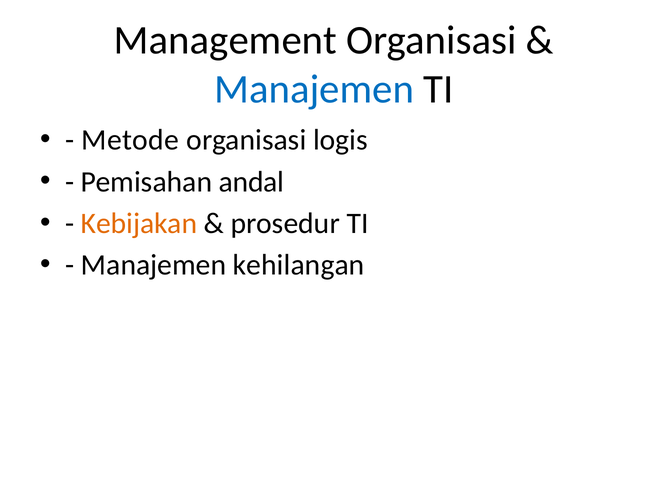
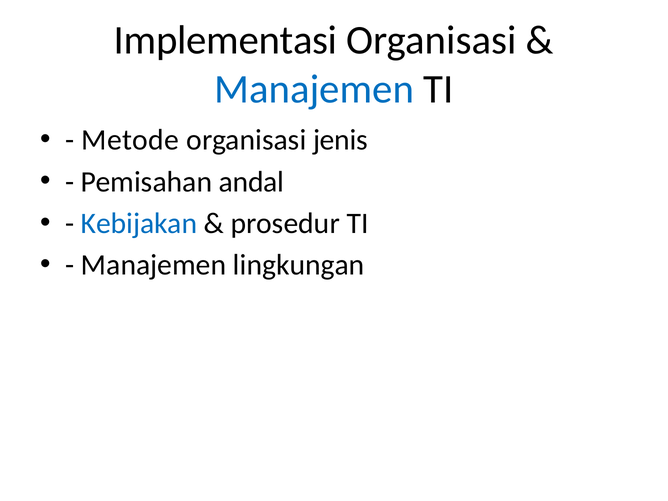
Management: Management -> Implementasi
logis: logis -> jenis
Kebijakan colour: orange -> blue
kehilangan: kehilangan -> lingkungan
